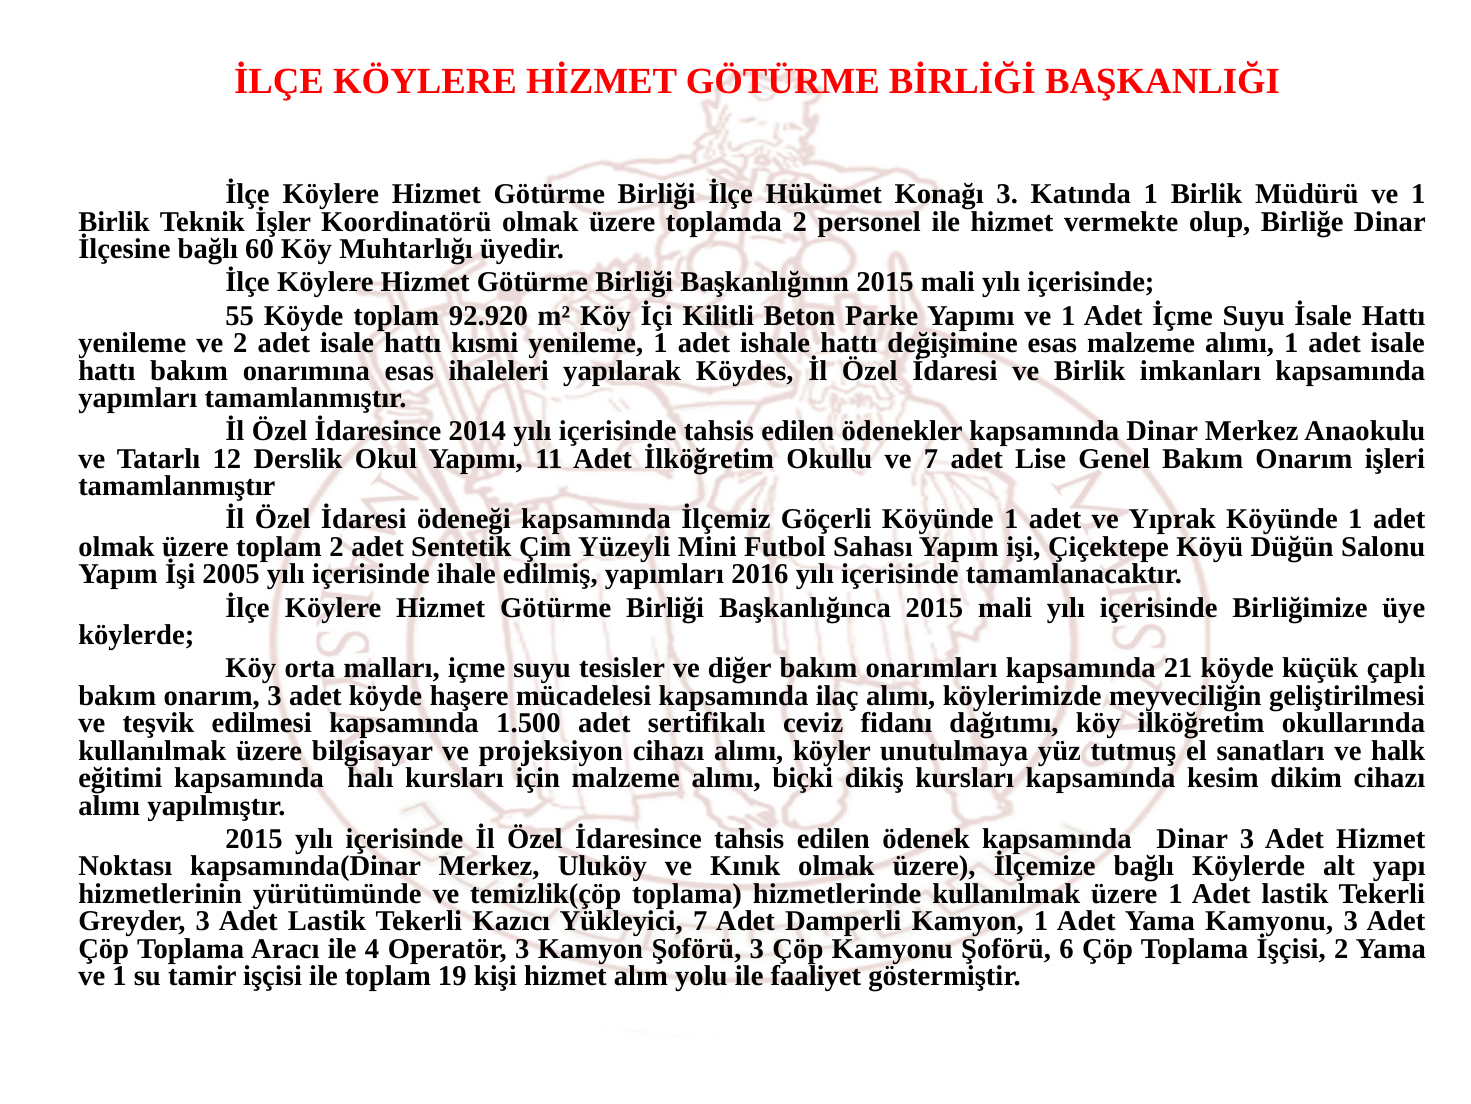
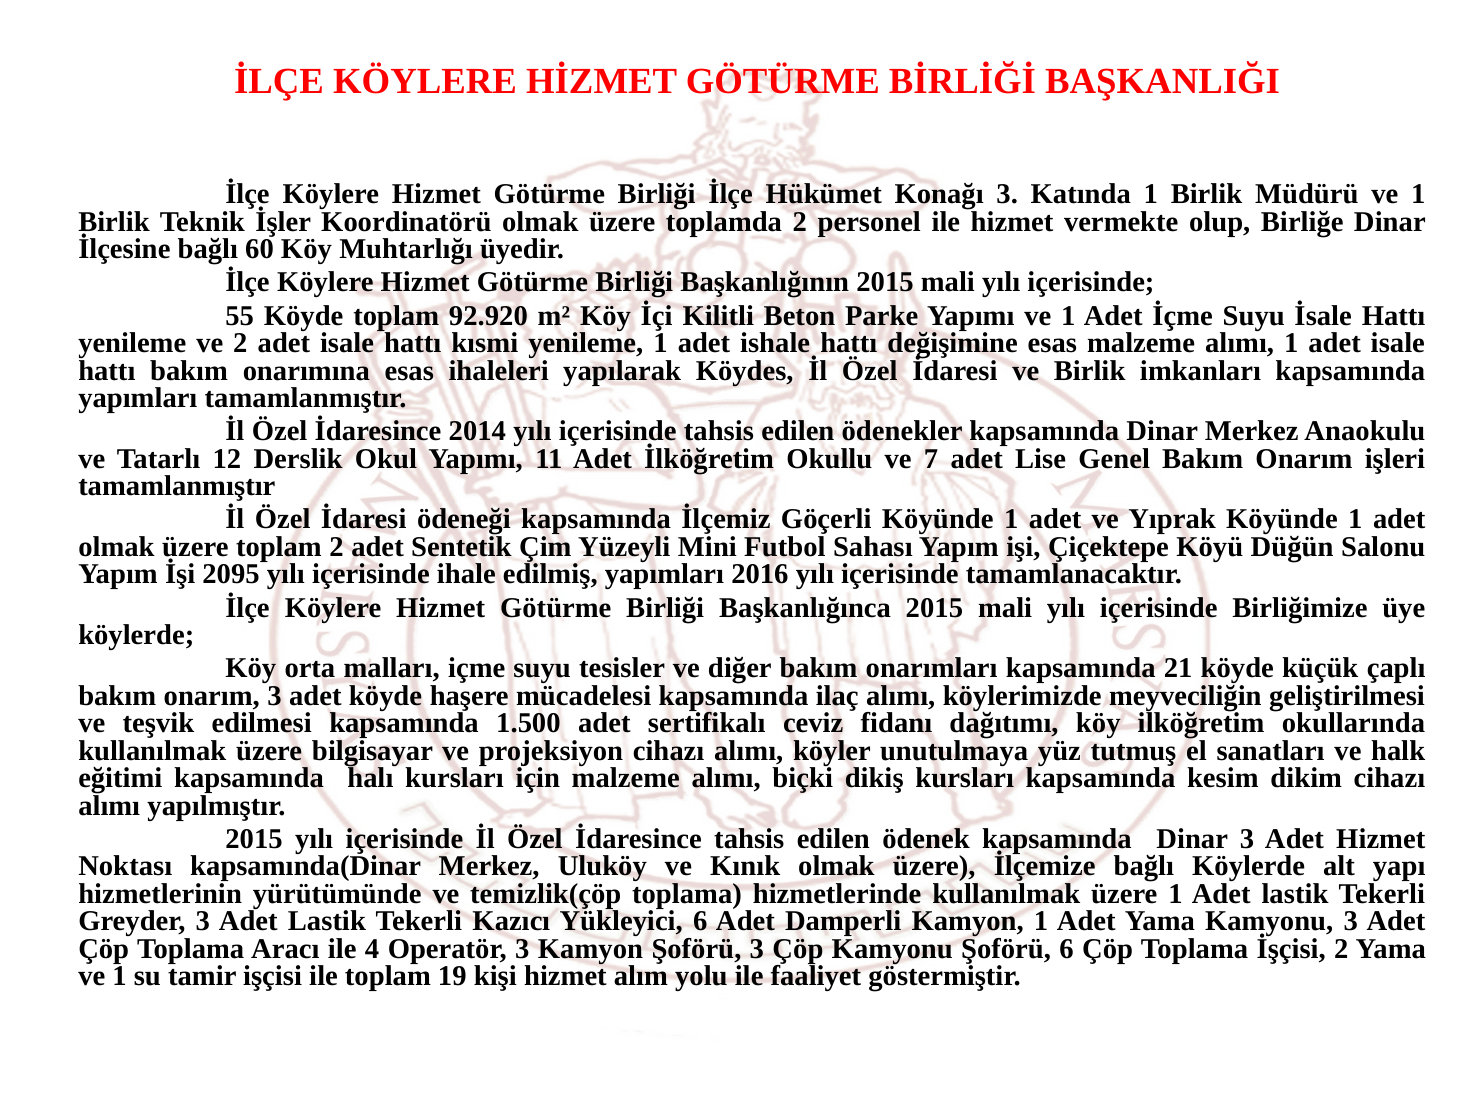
2005: 2005 -> 2095
Yükleyici 7: 7 -> 6
